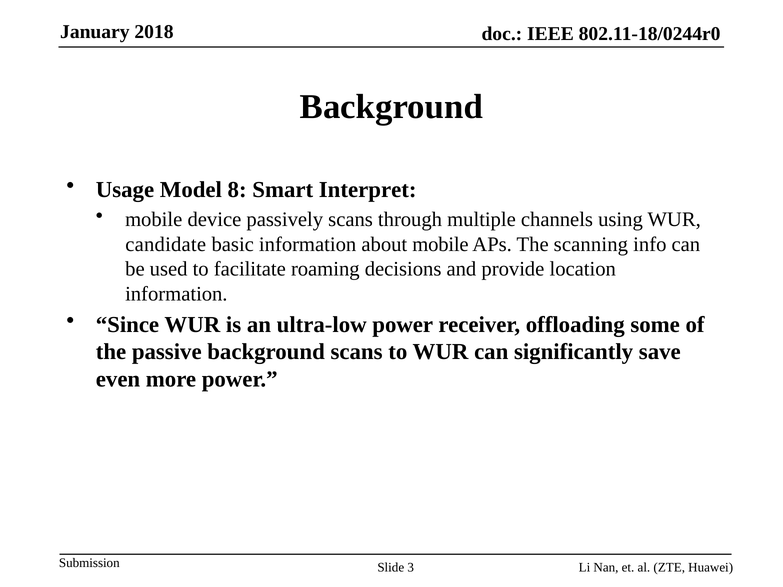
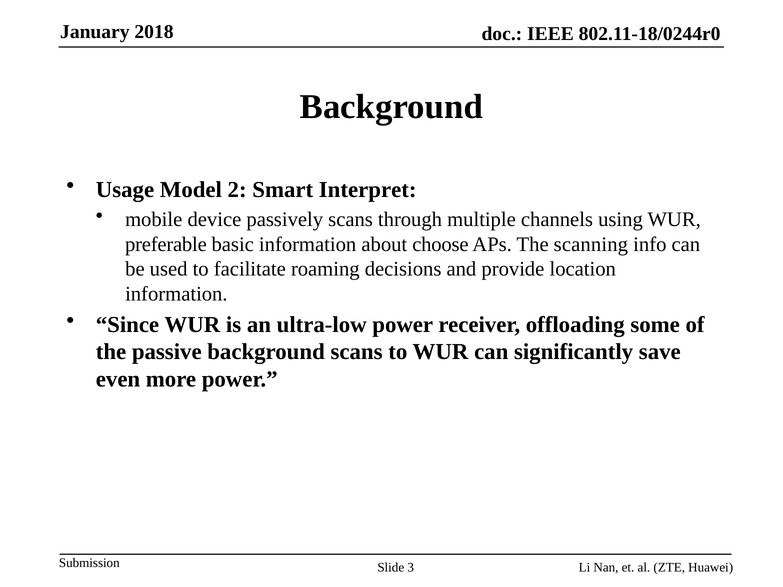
8: 8 -> 2
candidate: candidate -> preferable
about mobile: mobile -> choose
